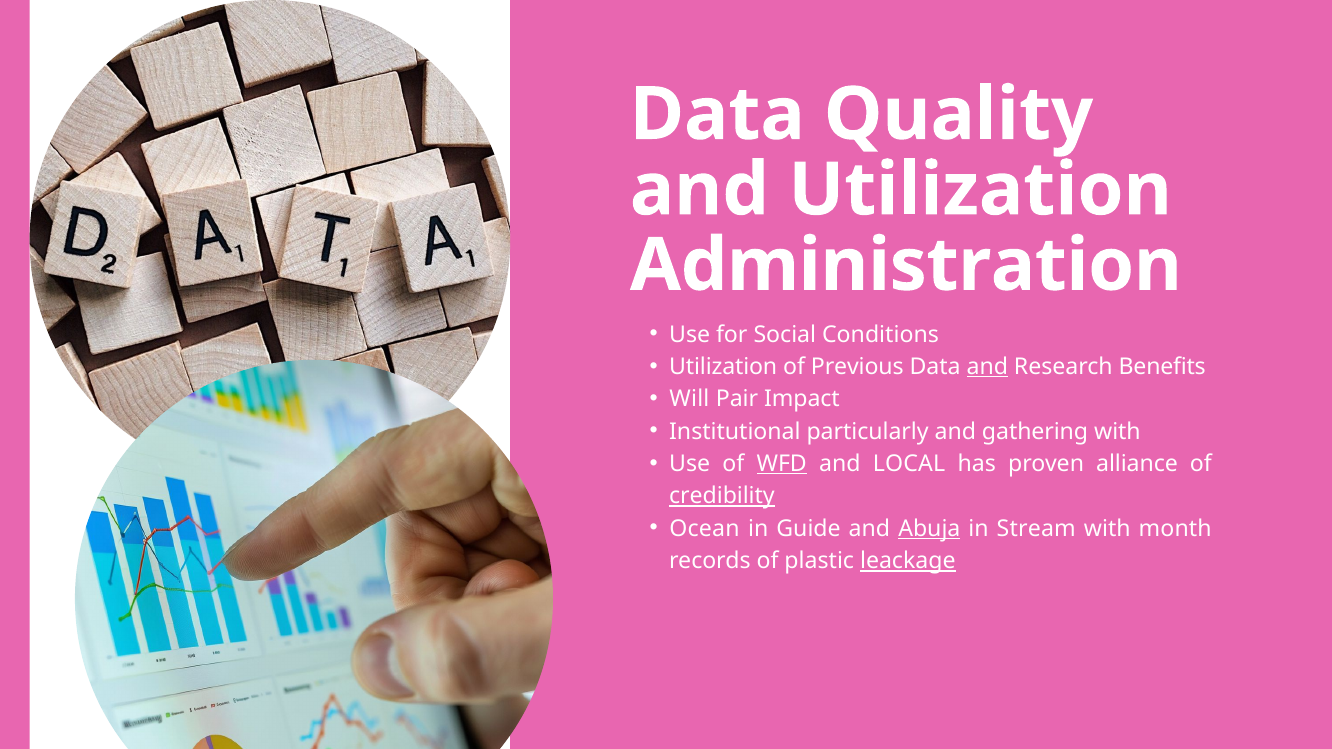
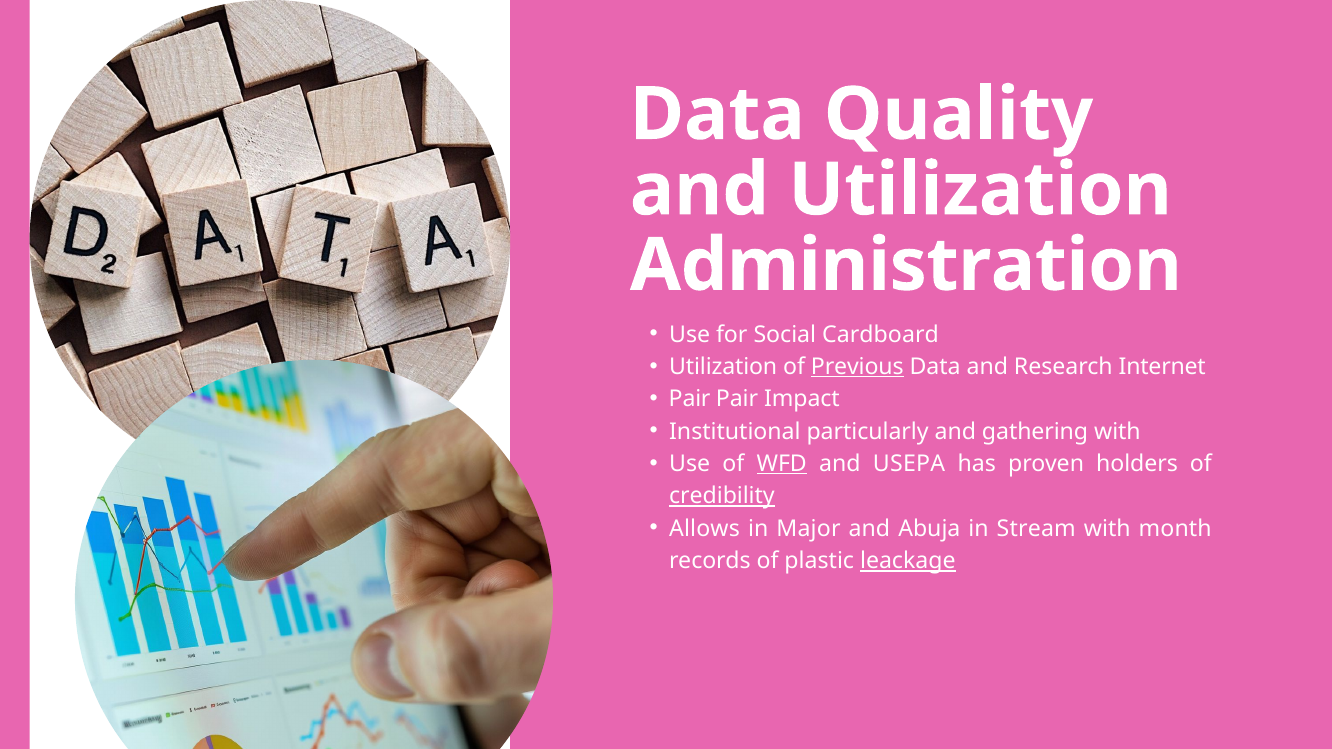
Conditions: Conditions -> Cardboard
Previous underline: none -> present
and at (987, 367) underline: present -> none
Benefits: Benefits -> Internet
Will at (689, 399): Will -> Pair
LOCAL: LOCAL -> USEPA
alliance: alliance -> holders
Ocean: Ocean -> Allows
Guide: Guide -> Major
Abuja underline: present -> none
